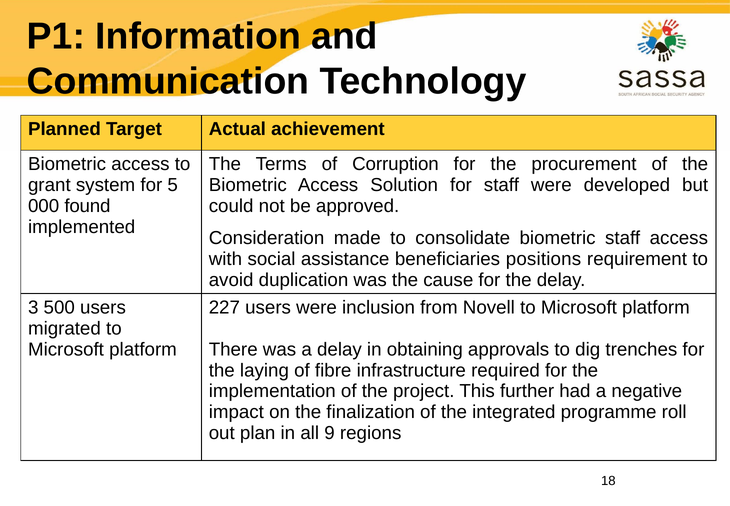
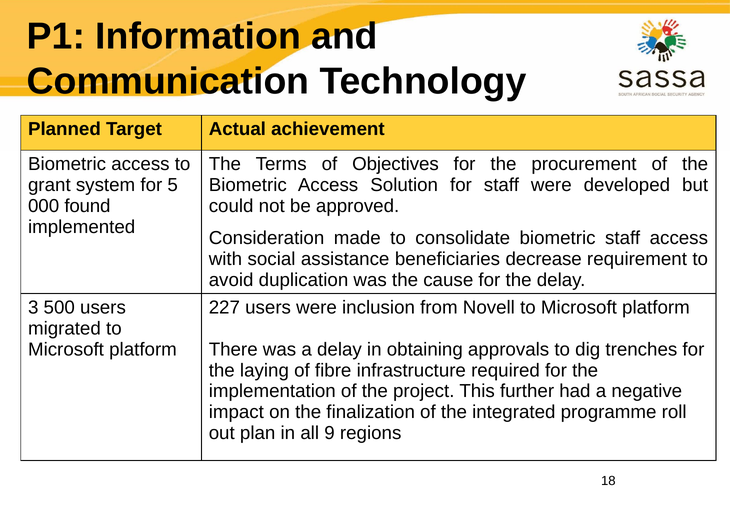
Corruption: Corruption -> Objectives
positions: positions -> decrease
